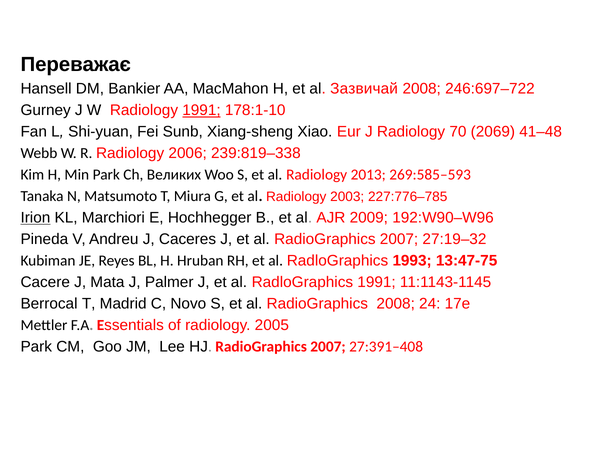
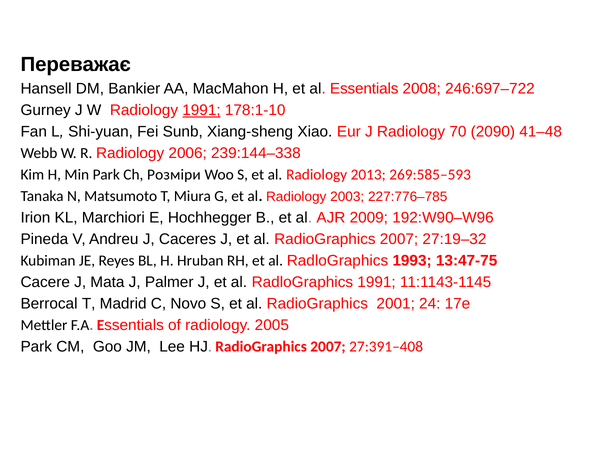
al Зазвичай: Зазвичай -> Essentials
2069: 2069 -> 2090
239:819–338: 239:819–338 -> 239:144–338
Великих: Великих -> Розміри
Irion underline: present -> none
RadioGraphics 2008: 2008 -> 2001
